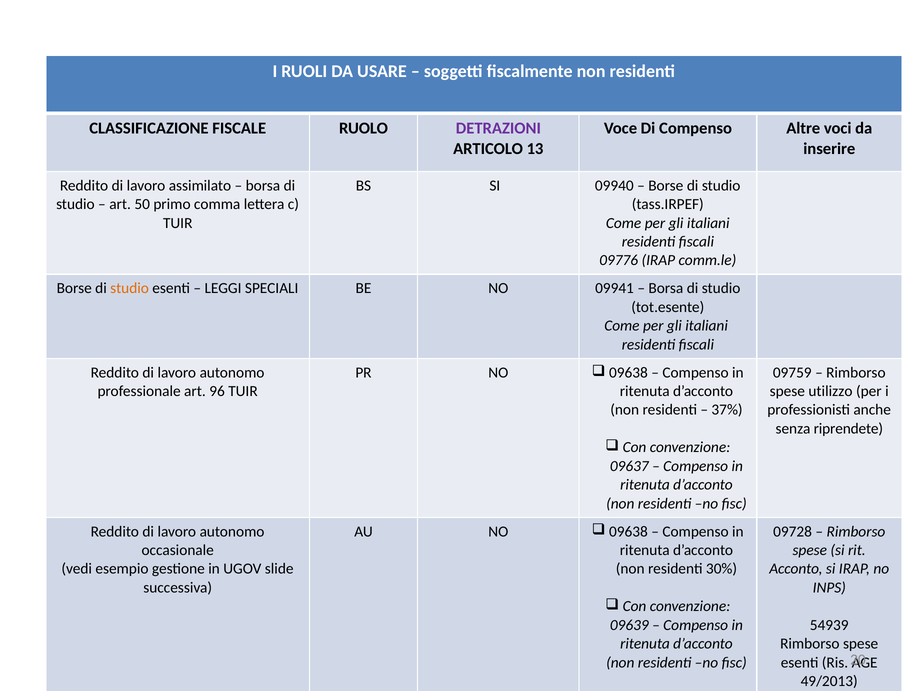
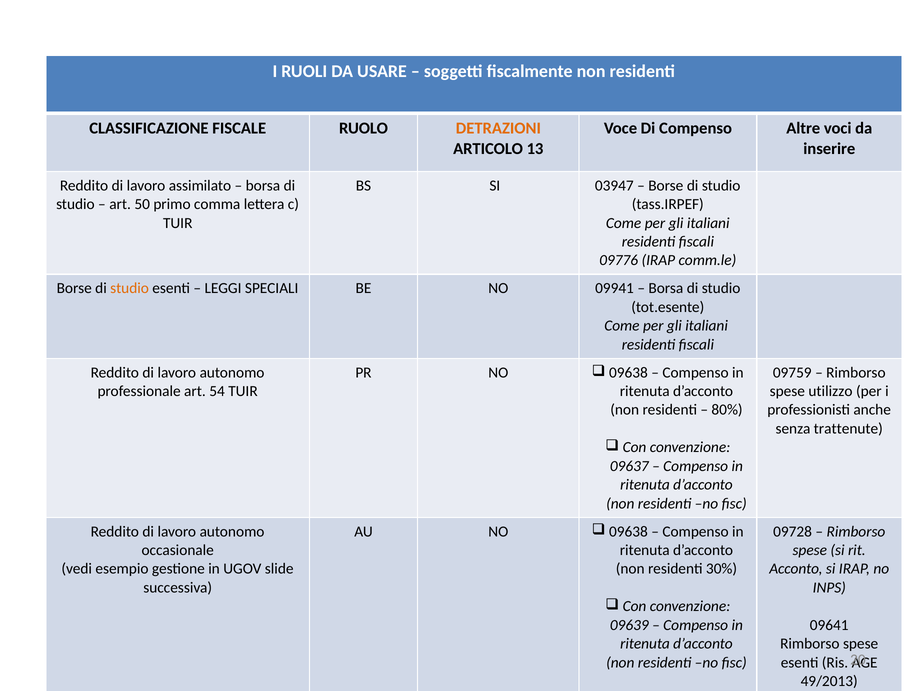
DETRAZIONI colour: purple -> orange
09940: 09940 -> 03947
96: 96 -> 54
37%: 37% -> 80%
riprendete: riprendete -> trattenute
54939: 54939 -> 09641
